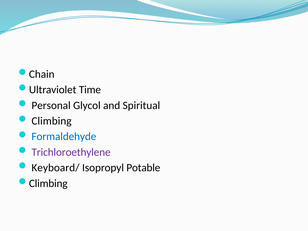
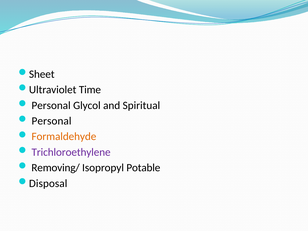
Chain: Chain -> Sheet
Climbing at (52, 121): Climbing -> Personal
Formaldehyde colour: blue -> orange
Keyboard/: Keyboard/ -> Removing/
Climbing at (48, 183): Climbing -> Disposal
